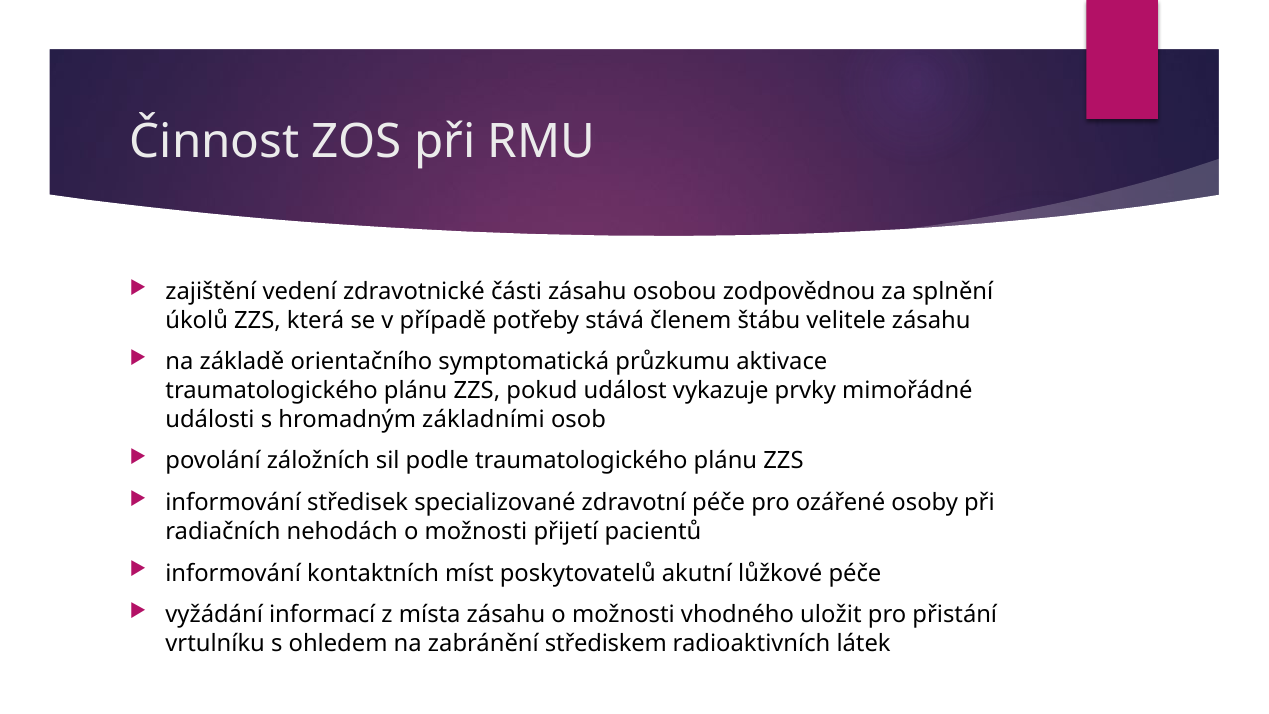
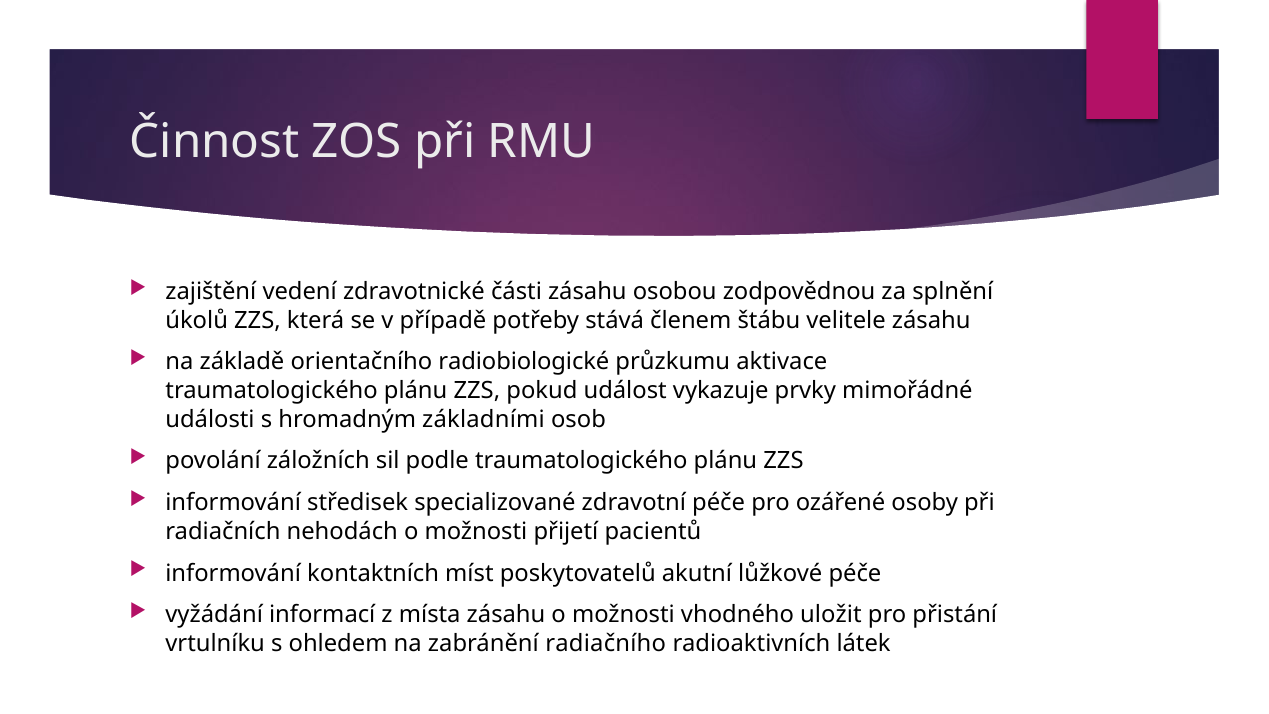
symptomatická: symptomatická -> radiobiologické
střediskem: střediskem -> radiačního
